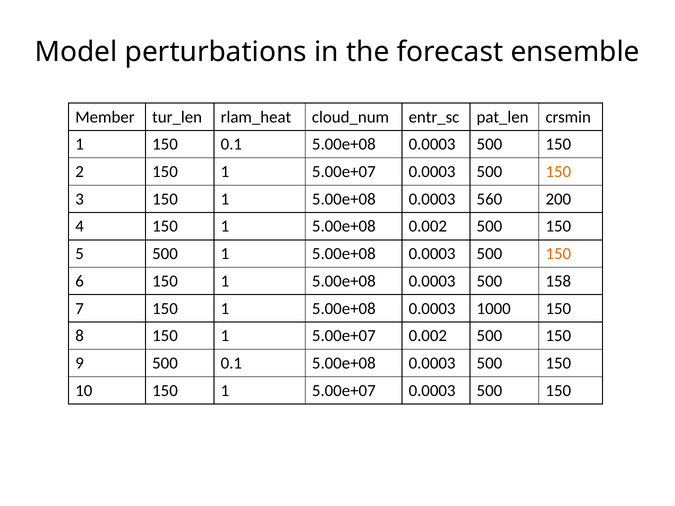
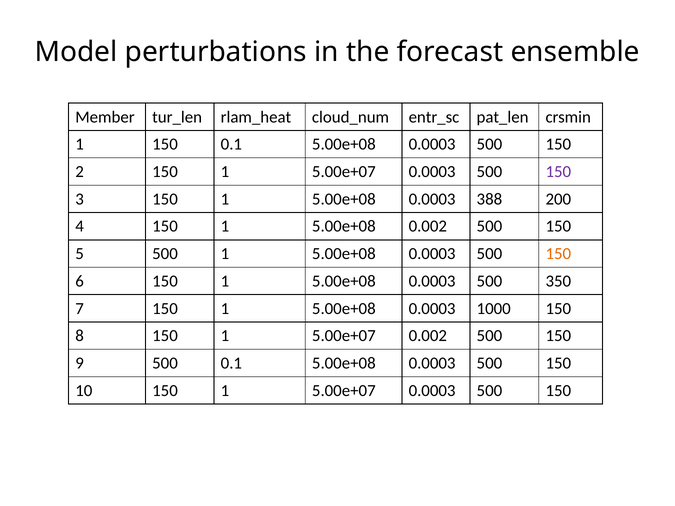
150 at (558, 172) colour: orange -> purple
560: 560 -> 388
158: 158 -> 350
